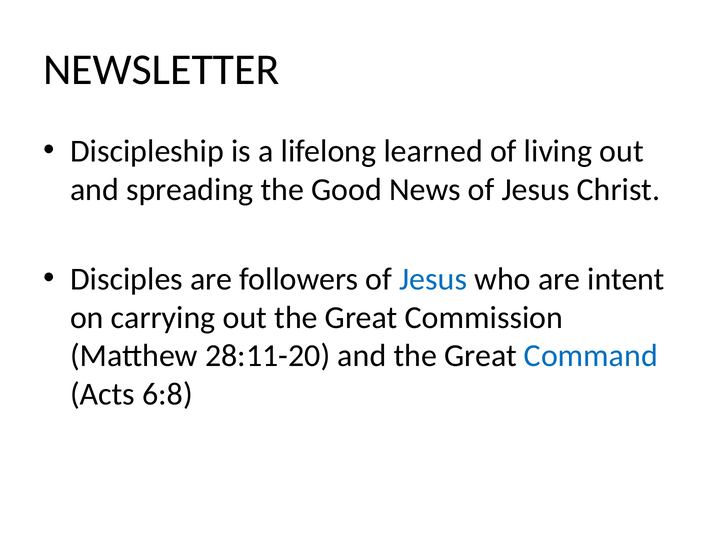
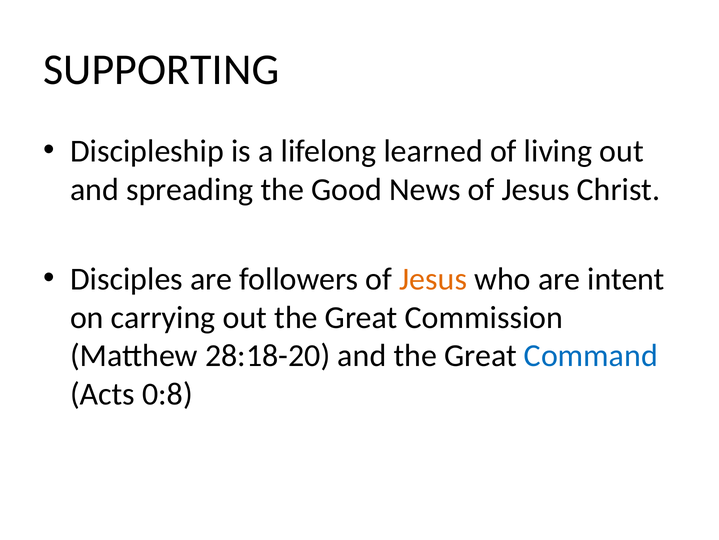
NEWSLETTER: NEWSLETTER -> SUPPORTING
Jesus at (433, 279) colour: blue -> orange
28:11-20: 28:11-20 -> 28:18-20
6:8: 6:8 -> 0:8
